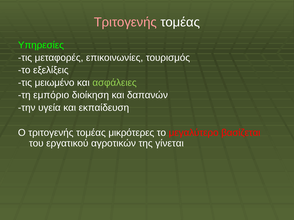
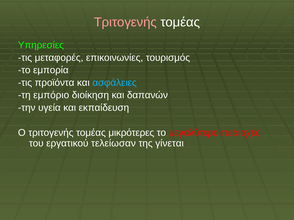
εξελίξεις: εξελίξεις -> εμπορία
μειωμένο: μειωμένο -> προϊόντα
ασφάλειες colour: light green -> light blue
βασίζεται: βασίζεται -> περιοχές
αγροτικών: αγροτικών -> τελείωσαν
